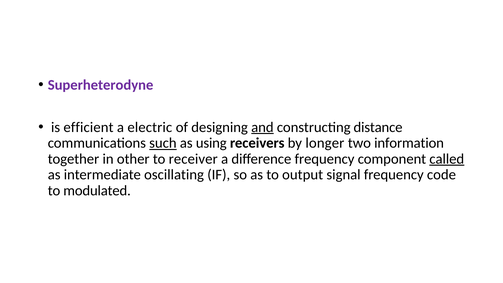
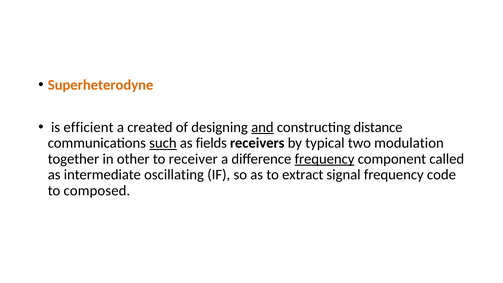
Superheterodyne colour: purple -> orange
electric: electric -> created
using: using -> fields
longer: longer -> typical
information: information -> modulation
frequency at (325, 159) underline: none -> present
called underline: present -> none
output: output -> extract
modulated: modulated -> composed
